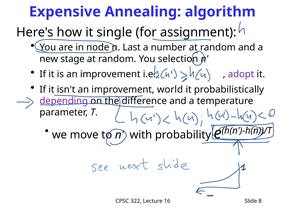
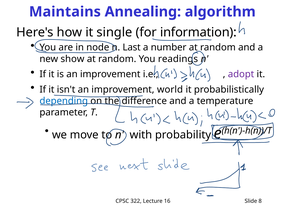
Expensive: Expensive -> Maintains
assignment: assignment -> information
stage: stage -> show
selection: selection -> readings
depending colour: purple -> blue
